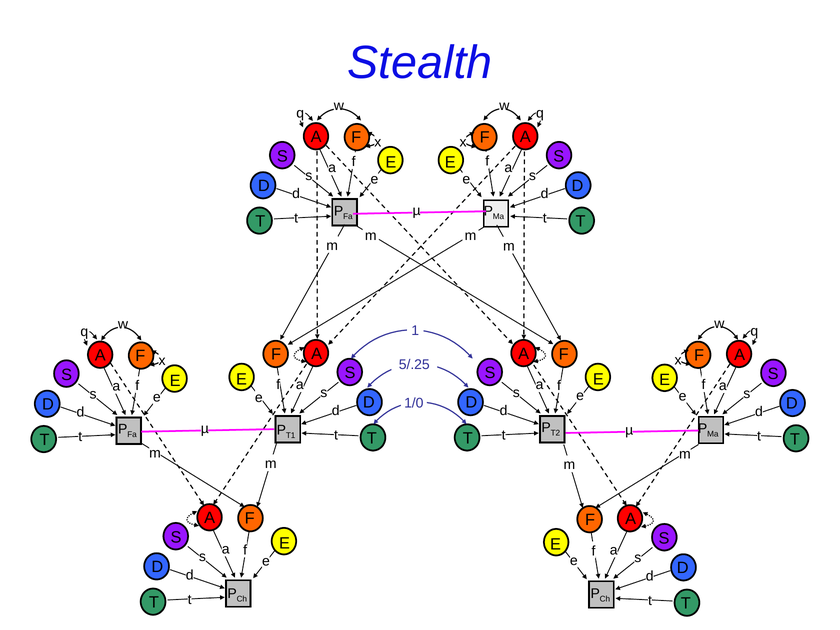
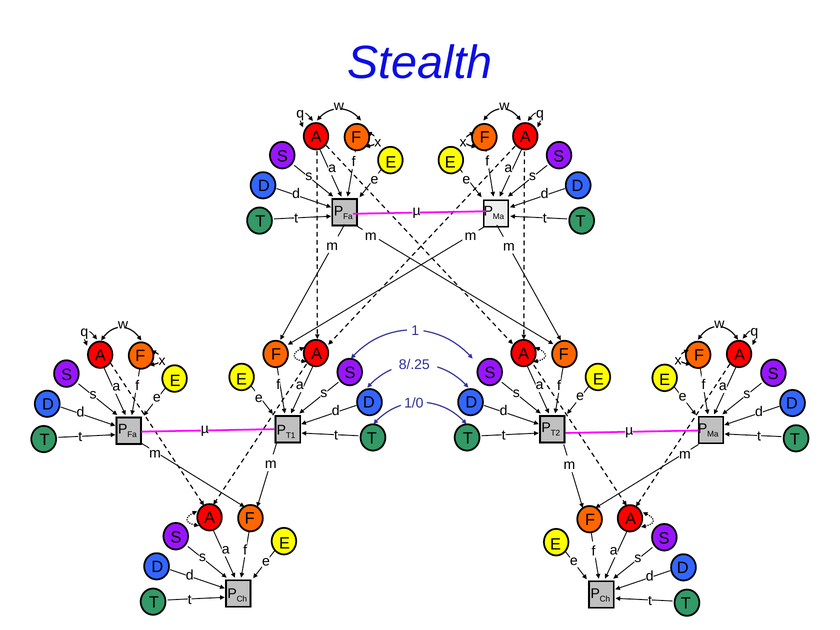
5/.25: 5/.25 -> 8/.25
